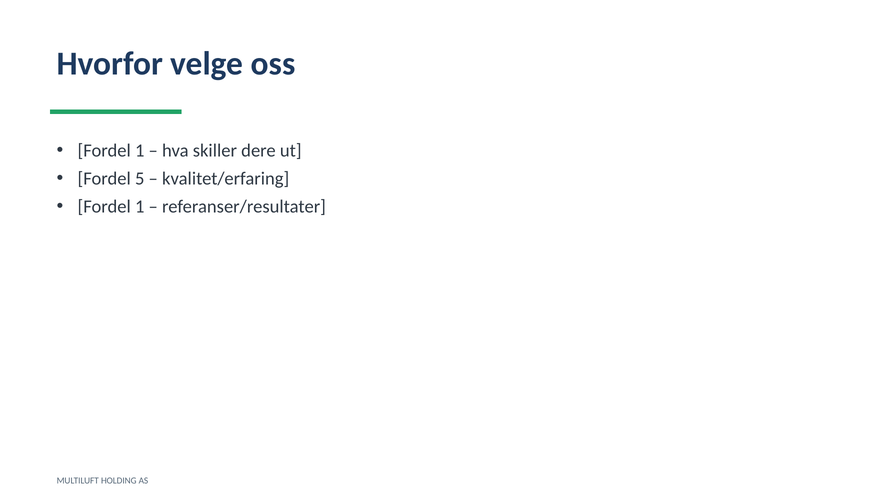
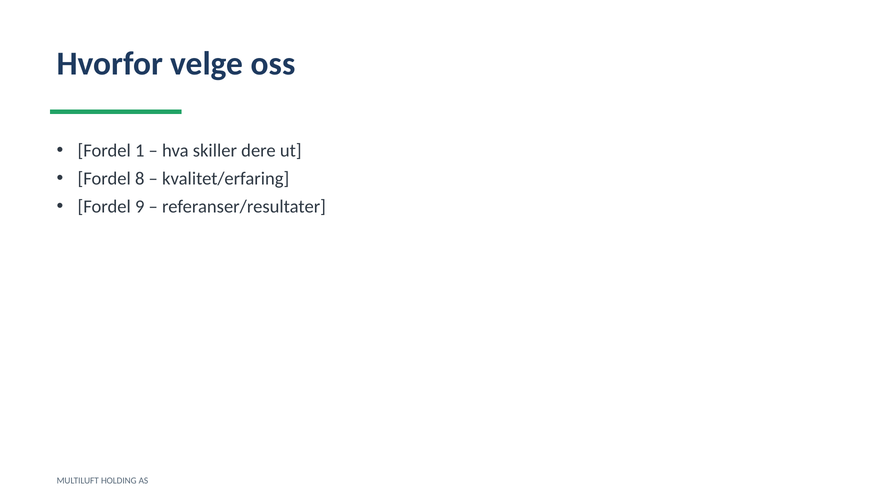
5: 5 -> 8
1 at (140, 207): 1 -> 9
